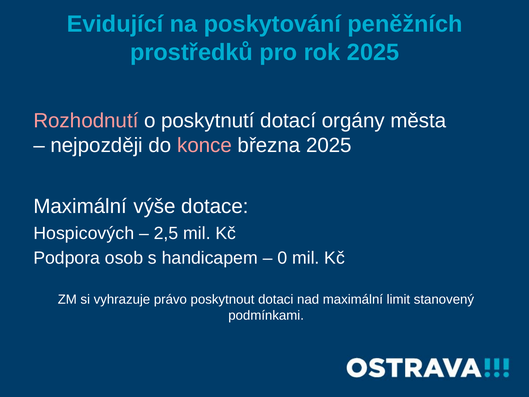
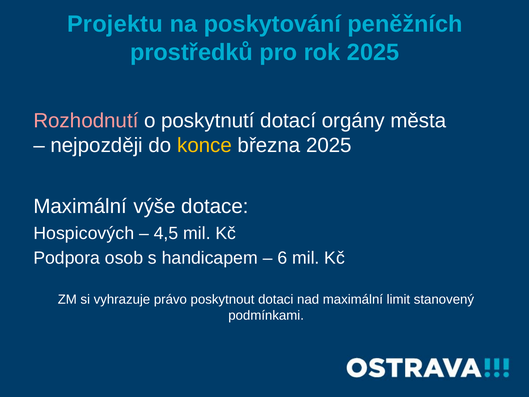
Evidující: Evidující -> Projektu
konce colour: pink -> yellow
2,5: 2,5 -> 4,5
0: 0 -> 6
